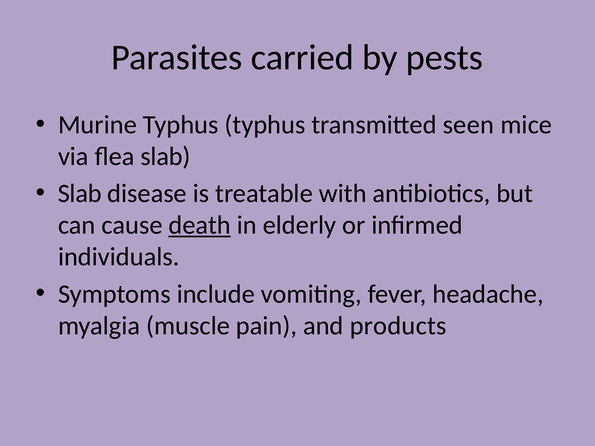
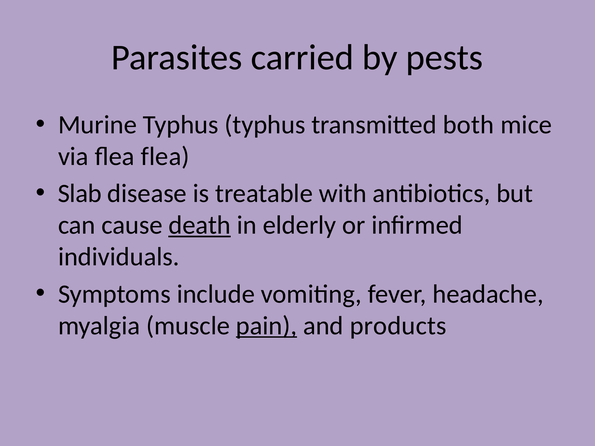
seen: seen -> both
flea slab: slab -> flea
pain underline: none -> present
